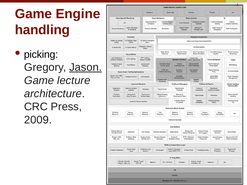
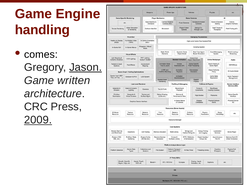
picking: picking -> comes
lecture: lecture -> written
2009 underline: none -> present
